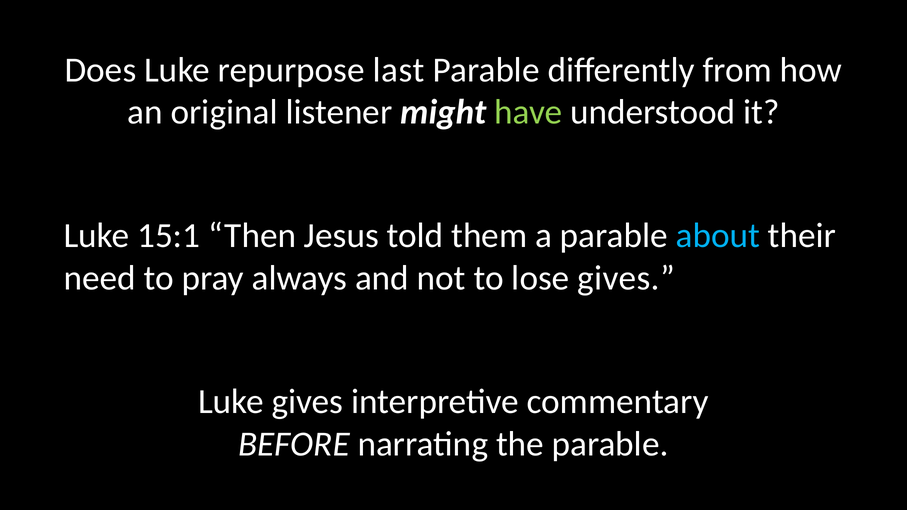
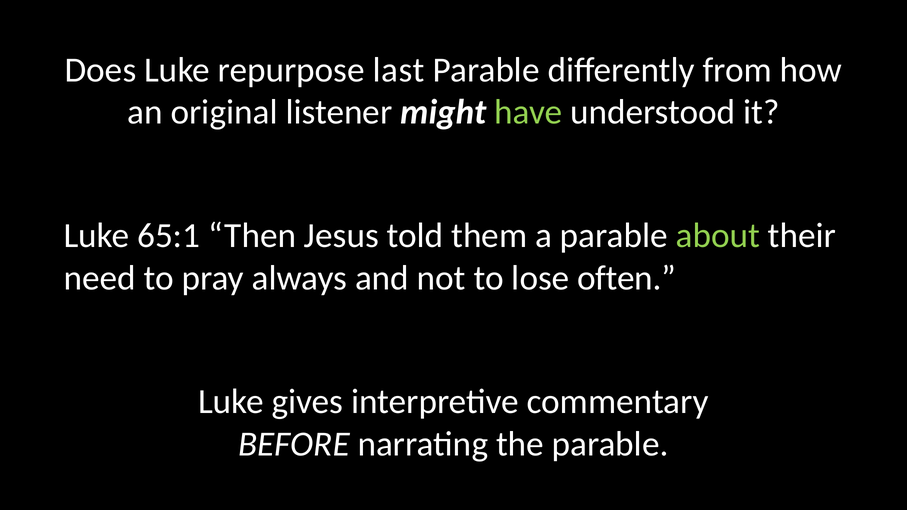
15:1: 15:1 -> 65:1
about colour: light blue -> light green
lose gives: gives -> often
